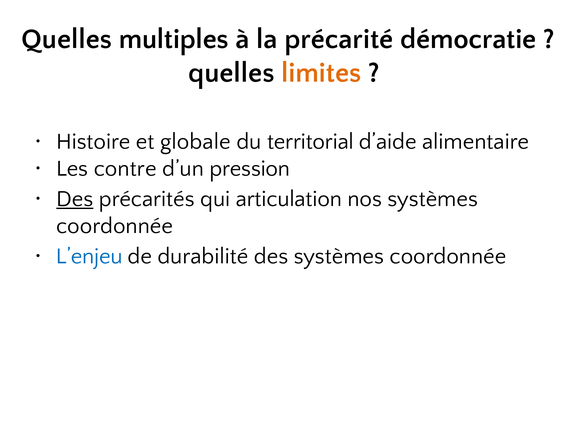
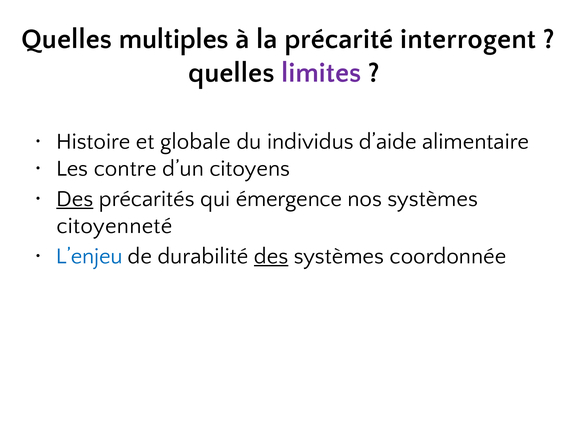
démocratie: démocratie -> interrogent
limites colour: orange -> purple
territorial: territorial -> individus
pression: pression -> citoyens
articulation: articulation -> émergence
coordonnée at (115, 226): coordonnée -> citoyenneté
des at (271, 256) underline: none -> present
